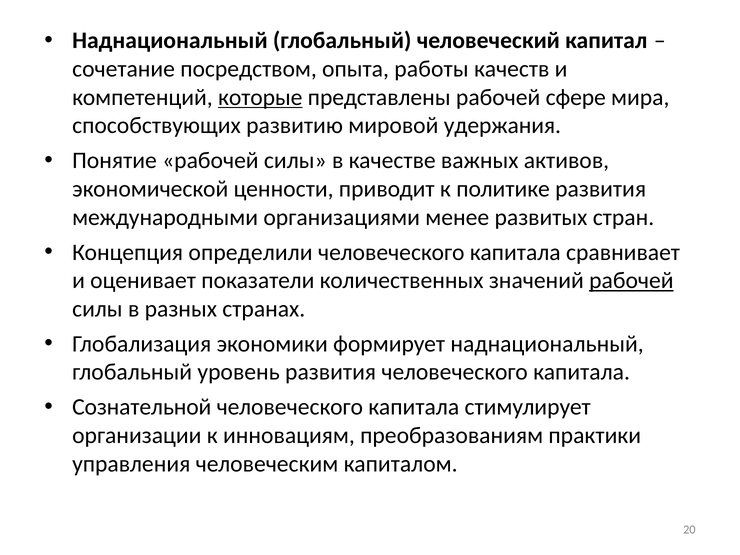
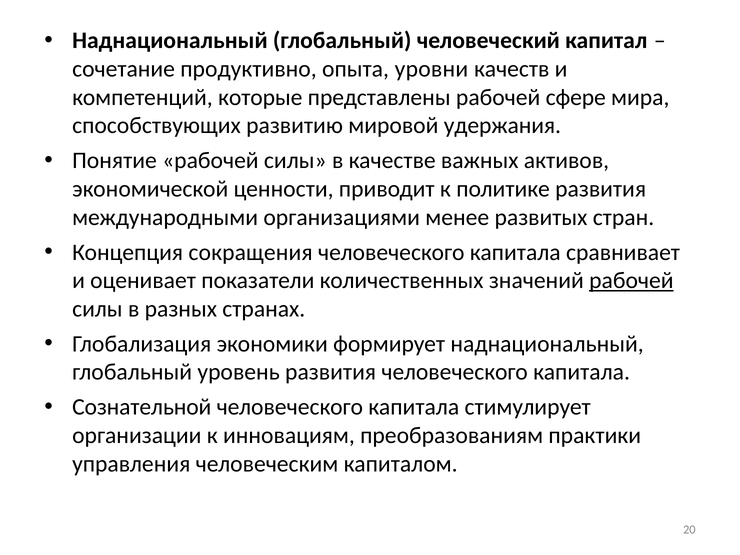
посредством: посредством -> продуктивно
работы: работы -> уровни
которые underline: present -> none
определили: определили -> сокращения
